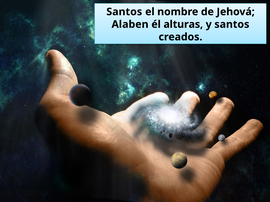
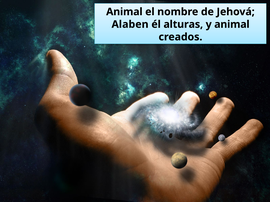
Santos at (124, 12): Santos -> Animal
y santos: santos -> animal
